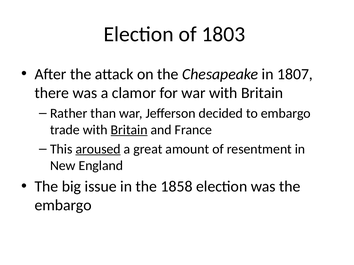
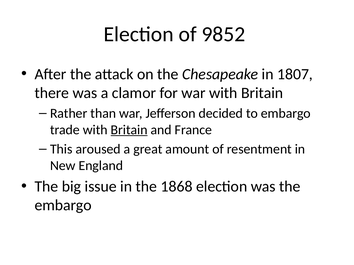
1803: 1803 -> 9852
aroused underline: present -> none
1858: 1858 -> 1868
